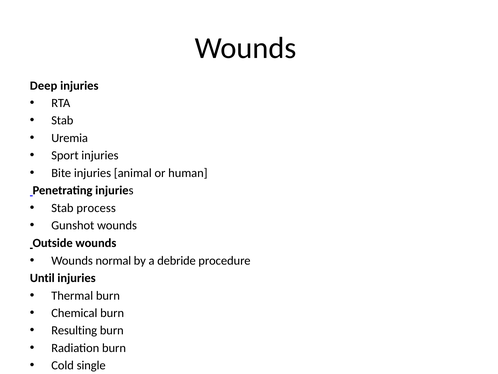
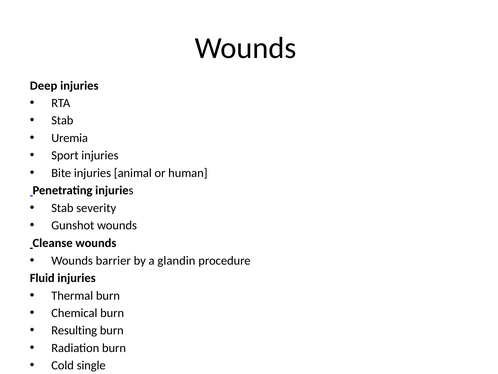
process: process -> severity
Outside: Outside -> Cleanse
normal: normal -> barrier
debride: debride -> glandin
Until: Until -> Fluid
